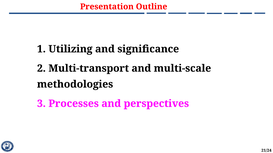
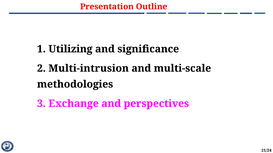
Multi-transport: Multi-transport -> Multi-intrusion
Processes: Processes -> Exchange
